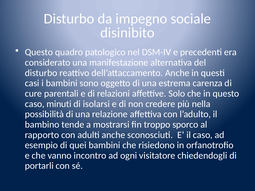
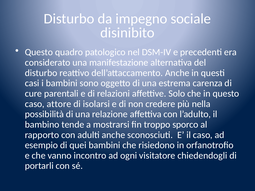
minuti: minuti -> attore
